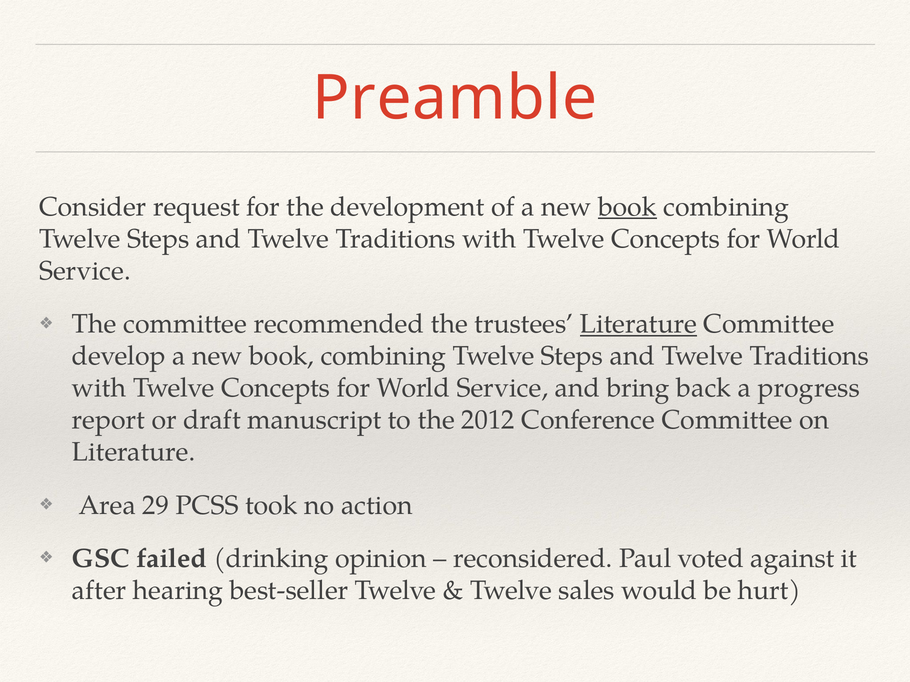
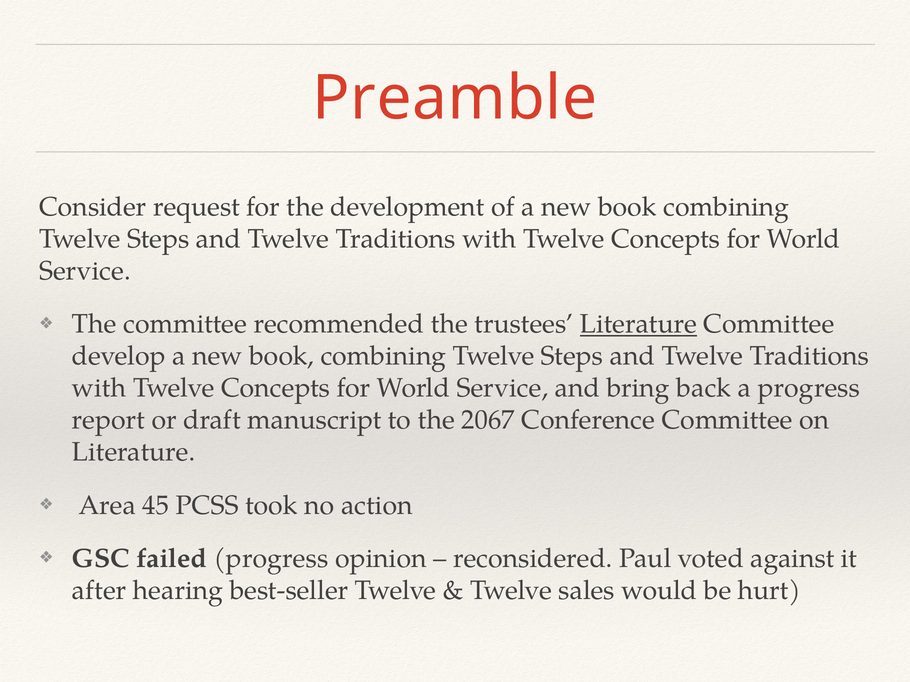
book at (627, 207) underline: present -> none
2012: 2012 -> 2067
29: 29 -> 45
failed drinking: drinking -> progress
